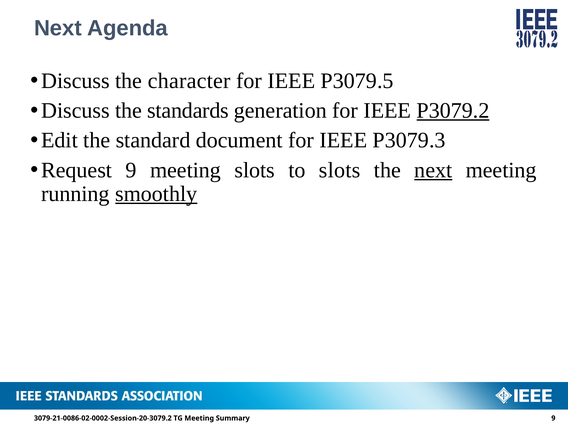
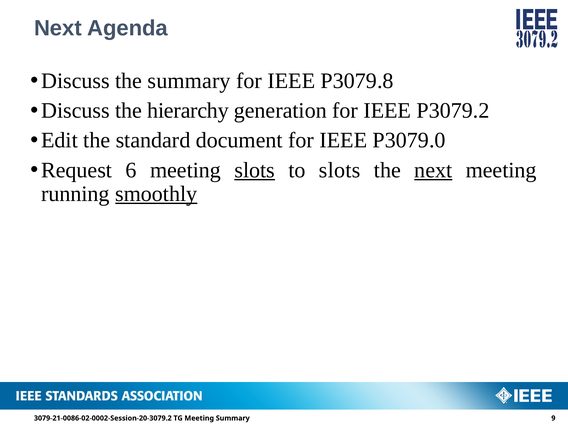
the character: character -> summary
P3079.5: P3079.5 -> P3079.8
standards: standards -> hierarchy
P3079.2 underline: present -> none
P3079.3: P3079.3 -> P3079.0
Request 9: 9 -> 6
slots at (255, 170) underline: none -> present
